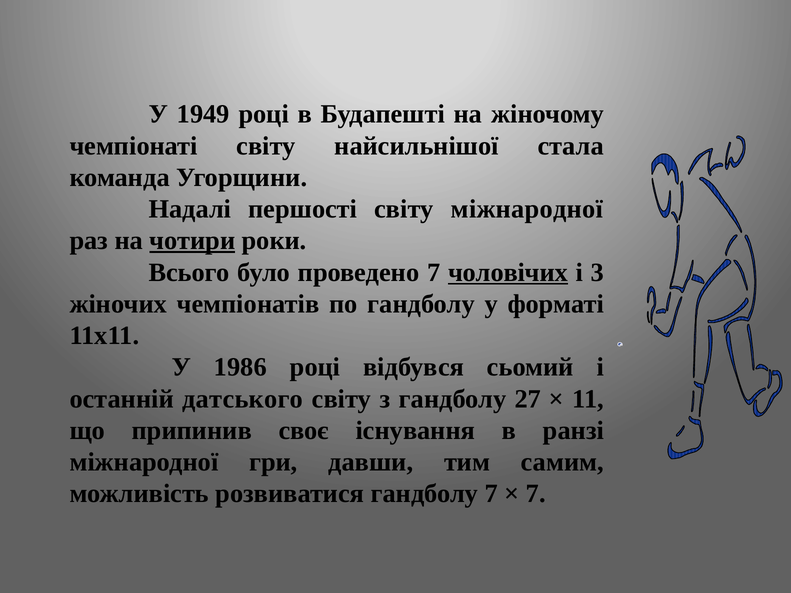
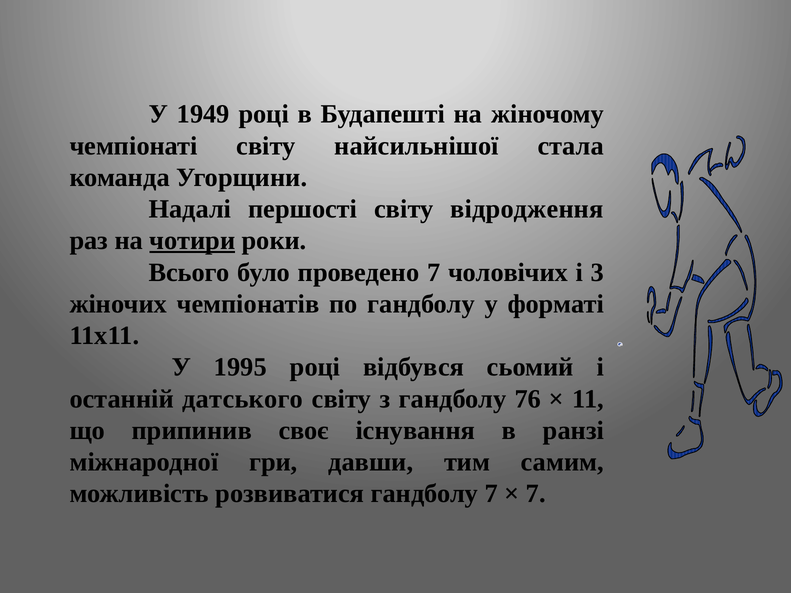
світу міжнародної: міжнародної -> відродження
чоловічих underline: present -> none
1986: 1986 -> 1995
27: 27 -> 76
